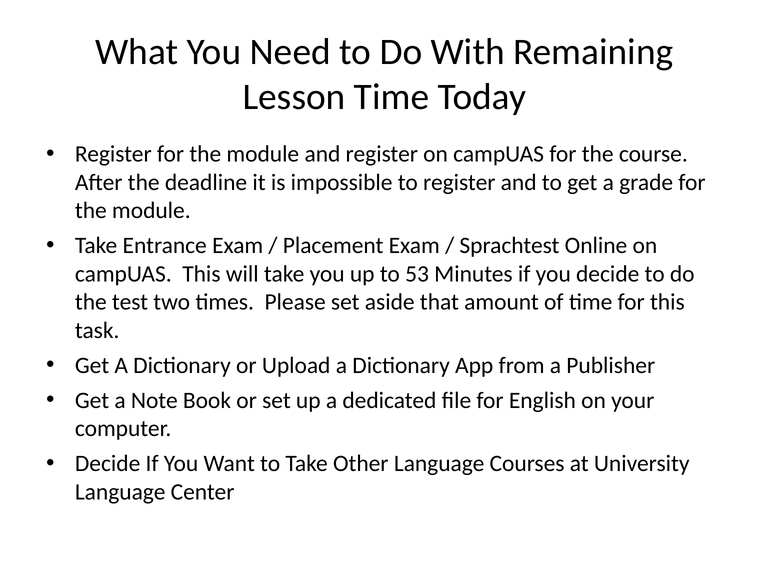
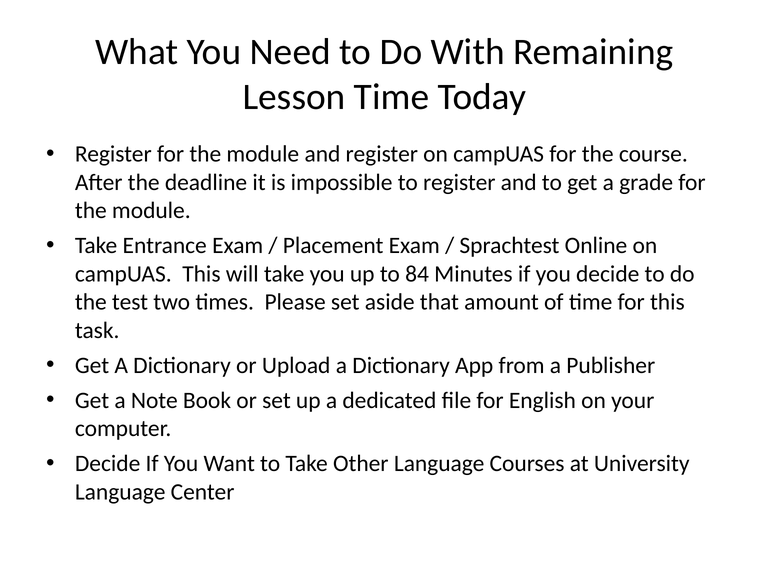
53: 53 -> 84
